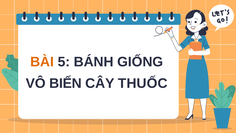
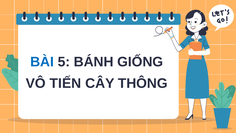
BÀI colour: orange -> blue
BIẾN: BIẾN -> TIẾN
THUỐC: THUỐC -> THÔNG
